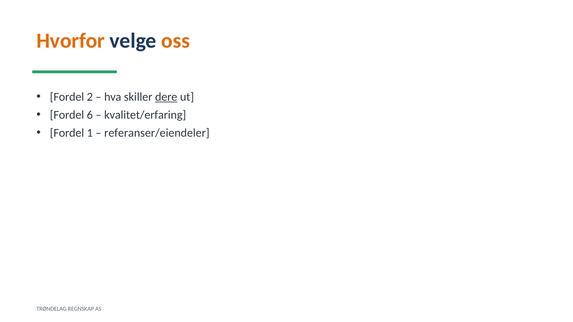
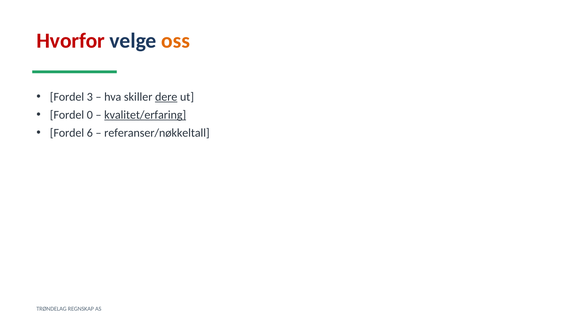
Hvorfor colour: orange -> red
2: 2 -> 3
6: 6 -> 0
kvalitet/erfaring underline: none -> present
1: 1 -> 6
referanser/eiendeler: referanser/eiendeler -> referanser/nøkkeltall
